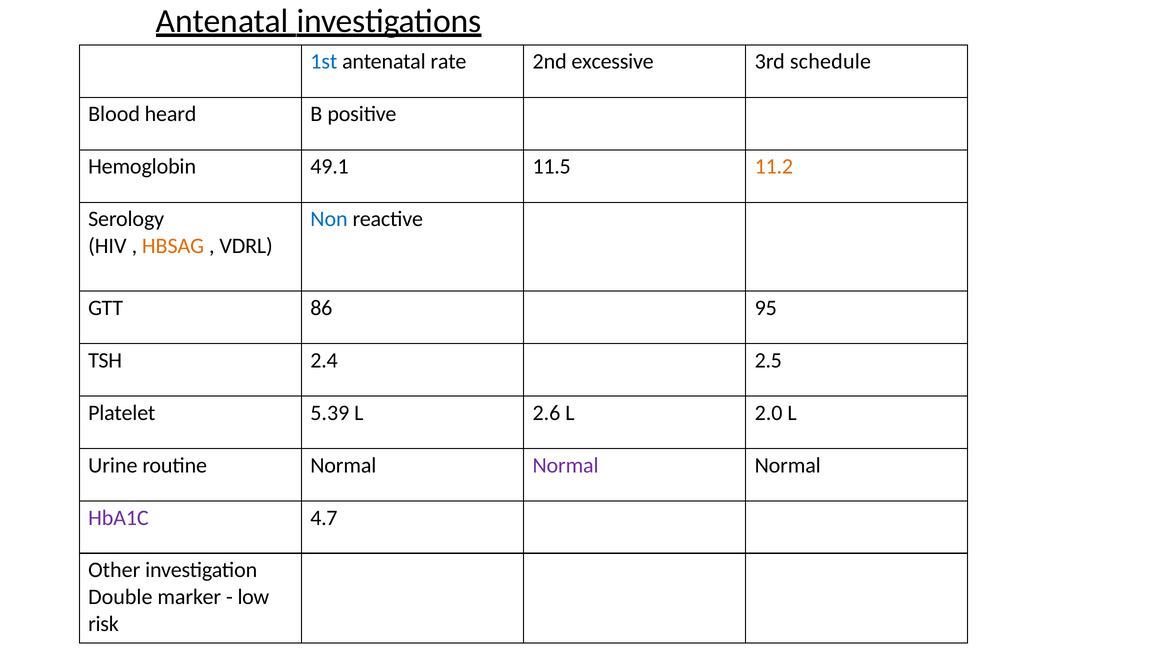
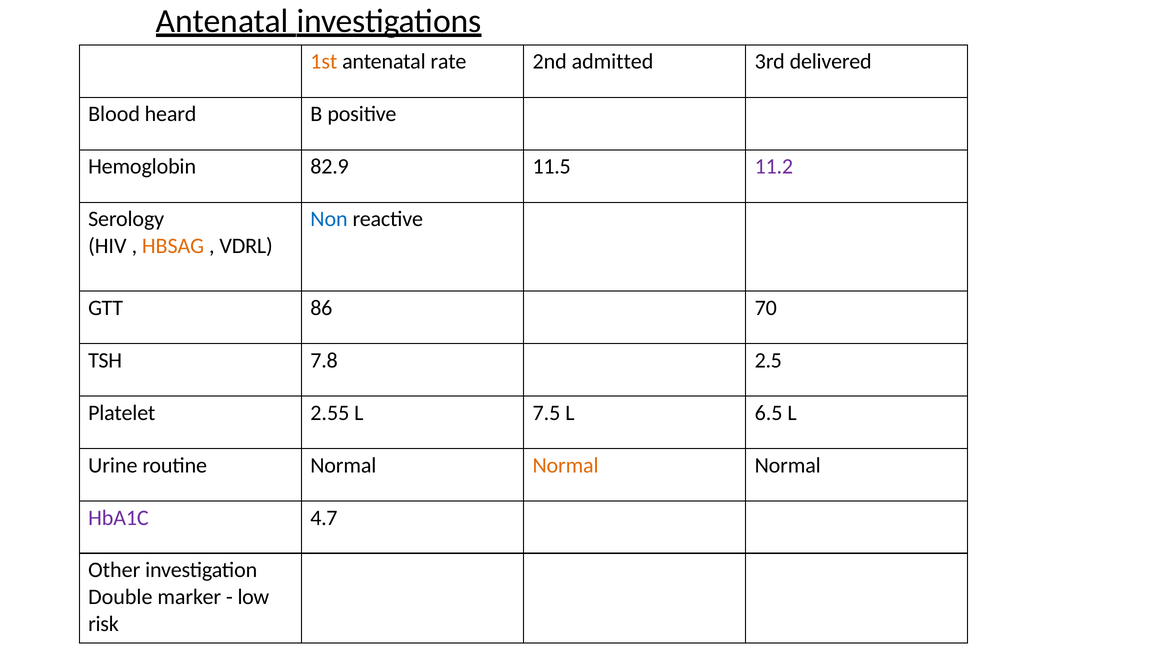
1st colour: blue -> orange
excessive: excessive -> admitted
schedule: schedule -> delivered
49.1: 49.1 -> 82.9
11.2 colour: orange -> purple
95: 95 -> 70
2.4: 2.4 -> 7.8
5.39: 5.39 -> 2.55
2.6: 2.6 -> 7.5
2.0: 2.0 -> 6.5
Normal at (566, 465) colour: purple -> orange
